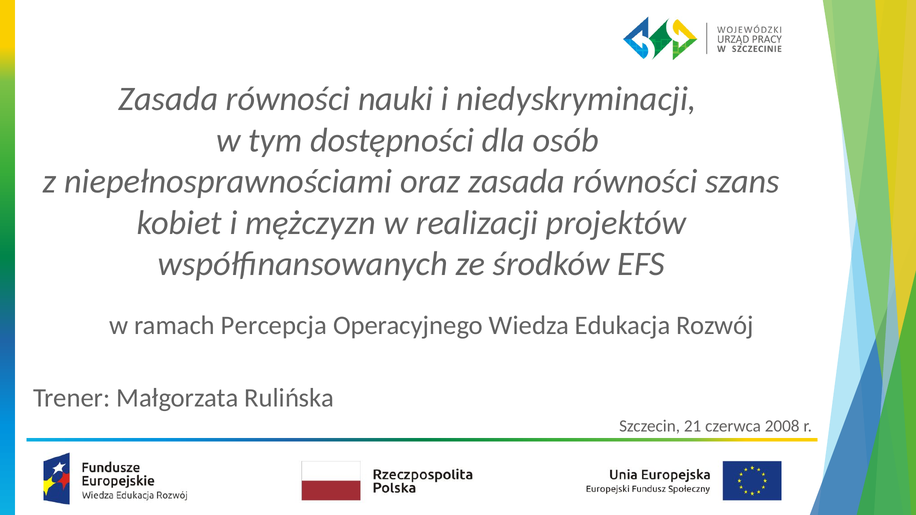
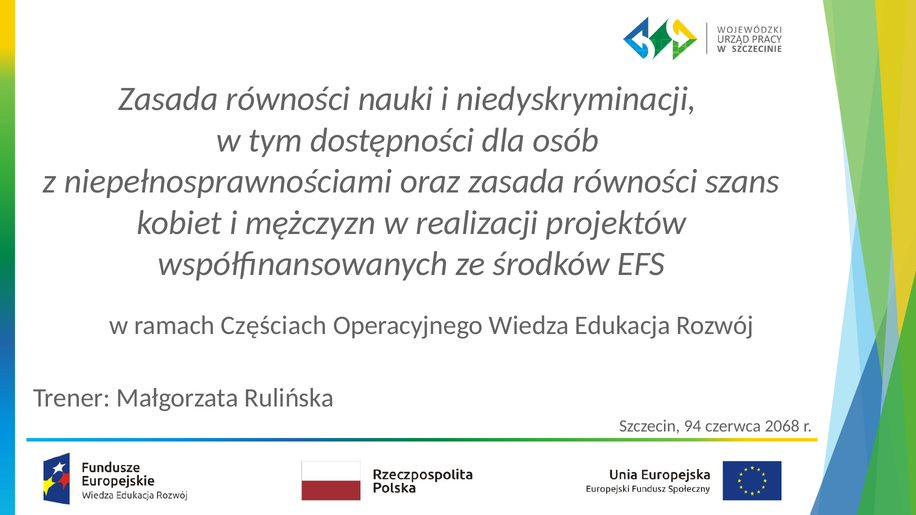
Percepcja: Percepcja -> Częściach
21: 21 -> 94
2008: 2008 -> 2068
